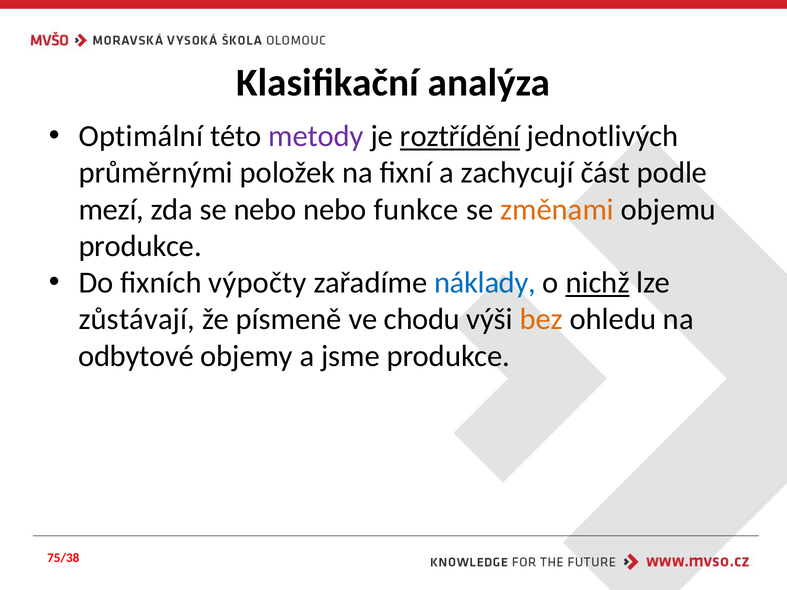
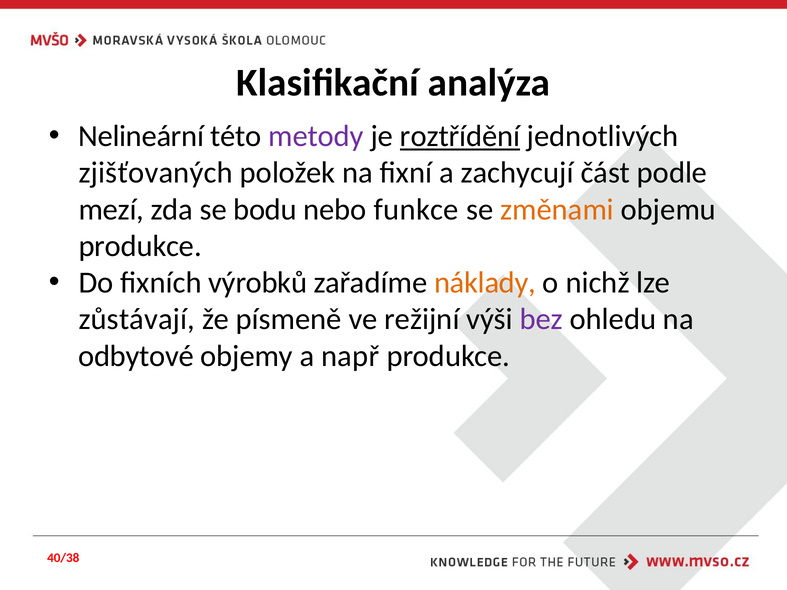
Optimální: Optimální -> Nelineární
průměrnými: průměrnými -> zjišťovaných
se nebo: nebo -> bodu
výpočty: výpočty -> výrobků
náklady colour: blue -> orange
nichž underline: present -> none
chodu: chodu -> režijní
bez colour: orange -> purple
jsme: jsme -> např
75/38: 75/38 -> 40/38
